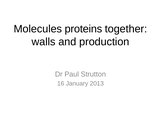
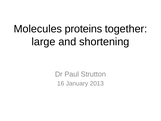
walls: walls -> large
production: production -> shortening
